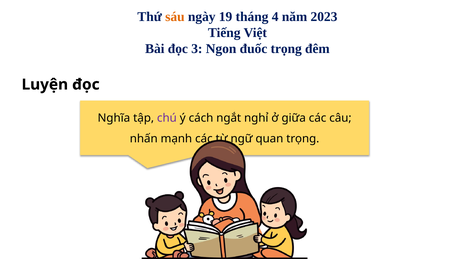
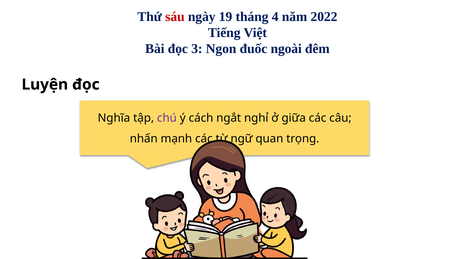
sáu colour: orange -> red
2023: 2023 -> 2022
trọng: trọng -> ngoài
